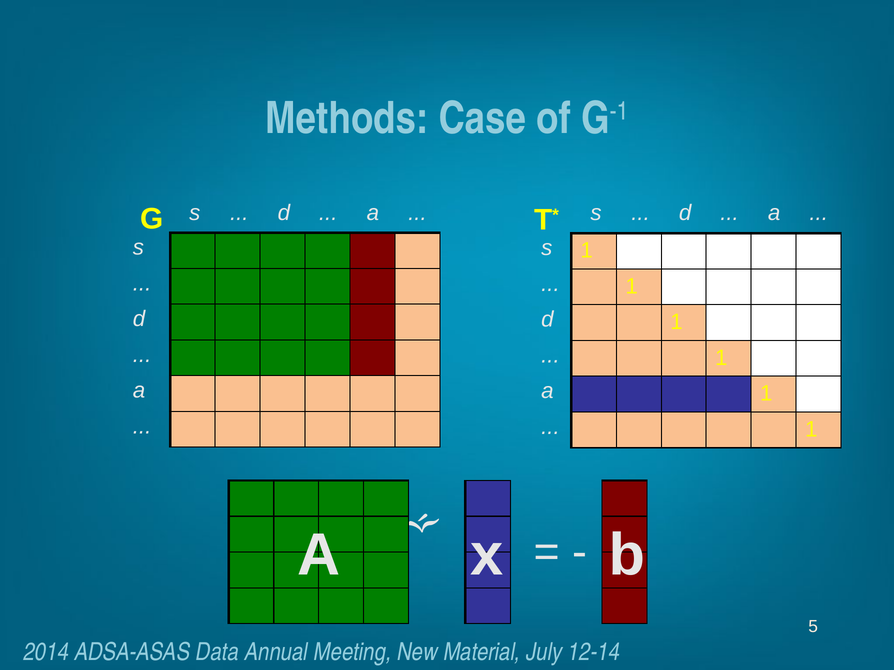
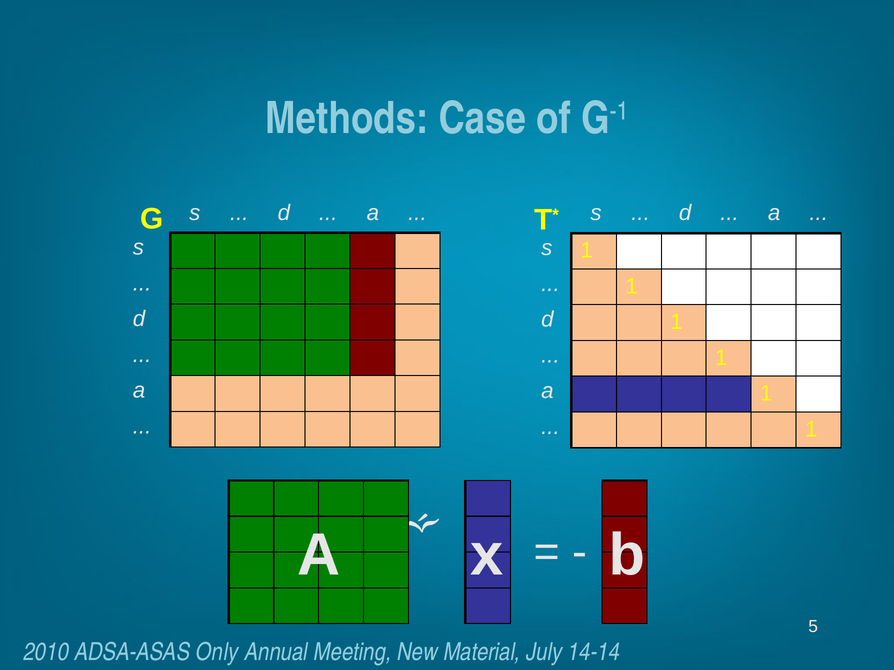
2014: 2014 -> 2010
Data: Data -> Only
12-14: 12-14 -> 14-14
